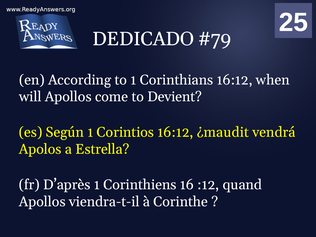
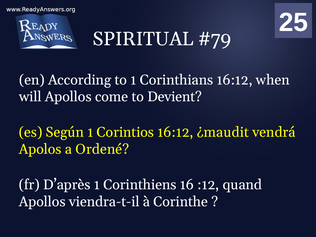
DEDICADO: DEDICADO -> SPIRITUAL
Estrella: Estrella -> Ordené
